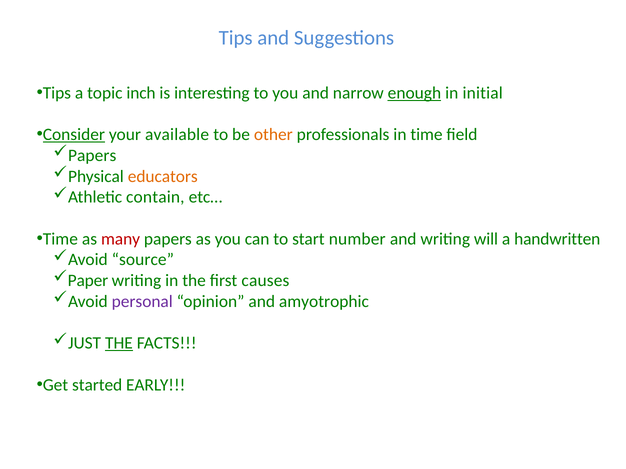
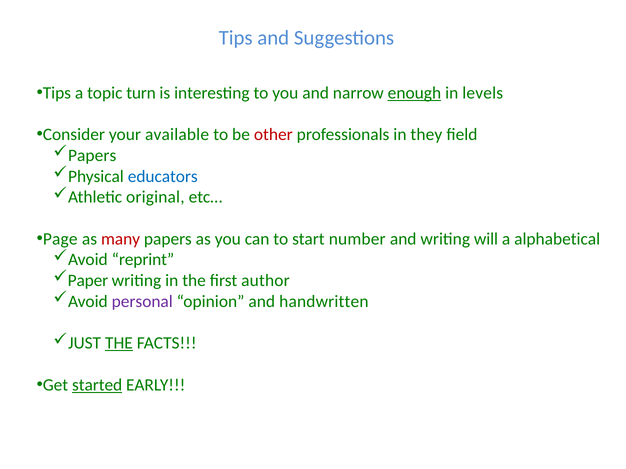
inch: inch -> turn
initial: initial -> levels
Consider underline: present -> none
other colour: orange -> red
in time: time -> they
educators colour: orange -> blue
contain: contain -> original
Time at (60, 239): Time -> Page
handwritten: handwritten -> alphabetical
source: source -> reprint
causes: causes -> author
amyotrophic: amyotrophic -> handwritten
started underline: none -> present
